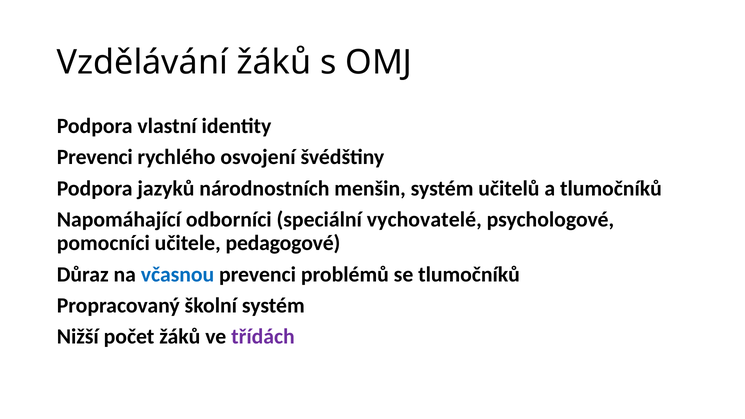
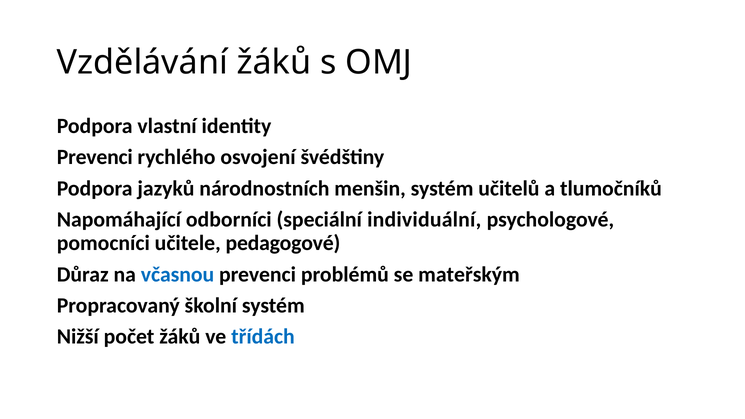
vychovatelé: vychovatelé -> individuální
se tlumočníků: tlumočníků -> mateřským
třídách colour: purple -> blue
